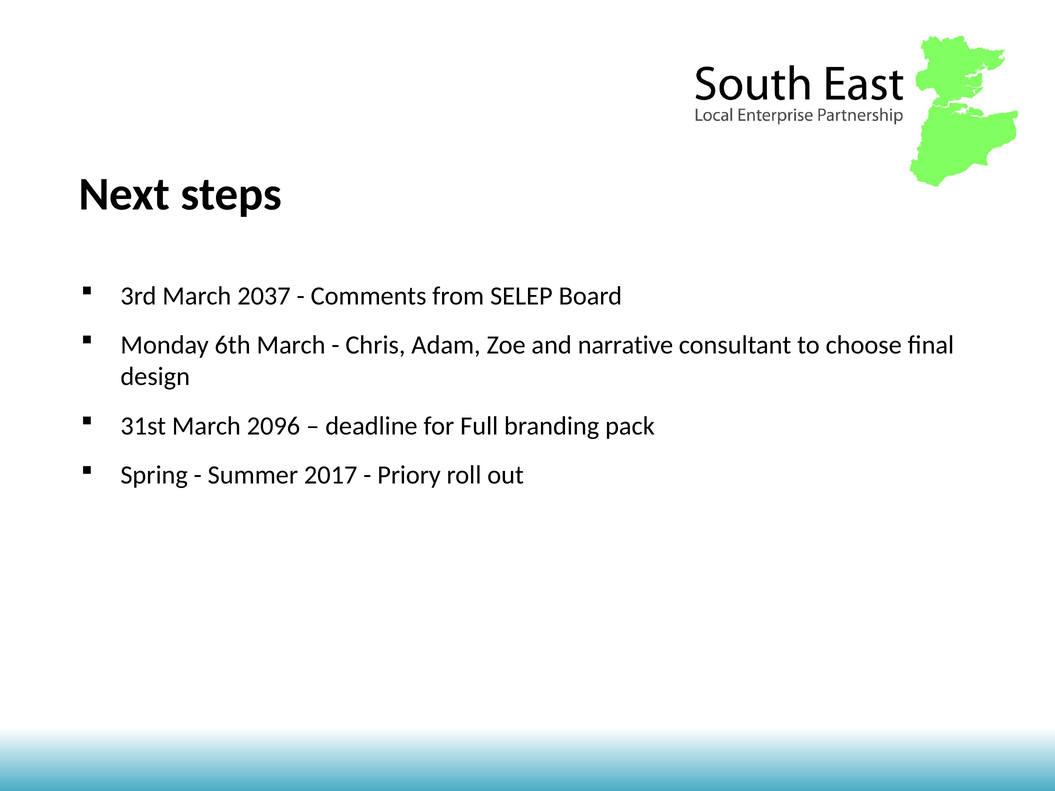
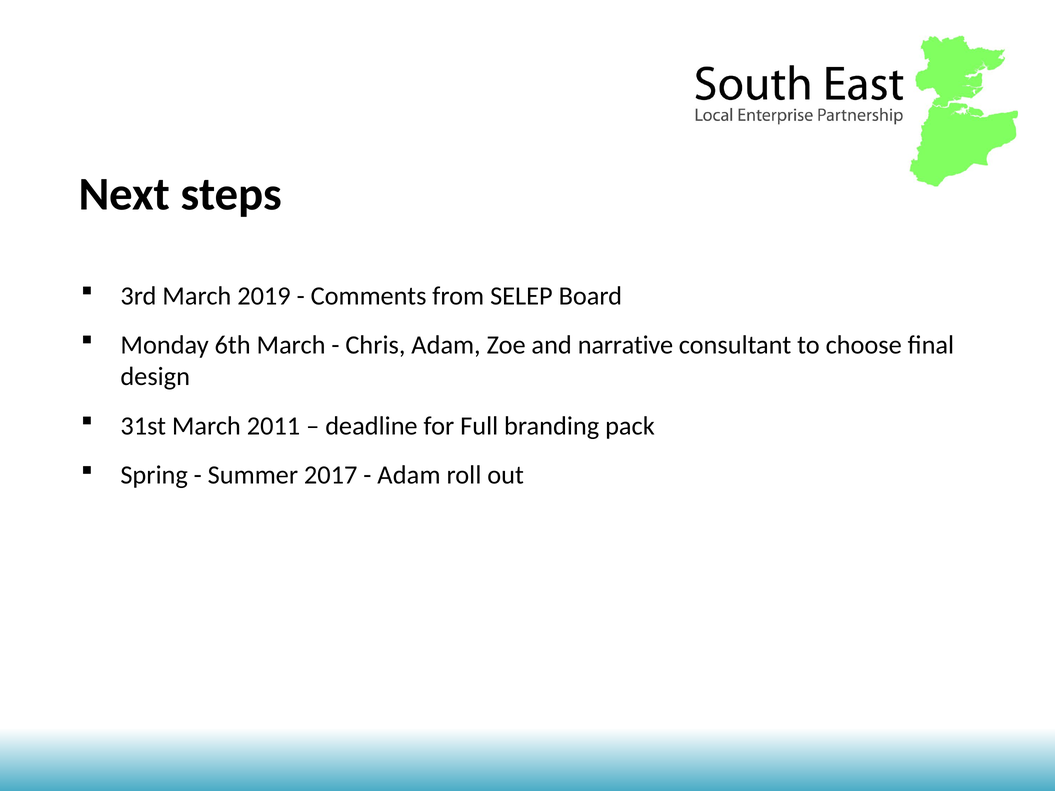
2037: 2037 -> 2019
2096: 2096 -> 2011
Priory at (409, 475): Priory -> Adam
